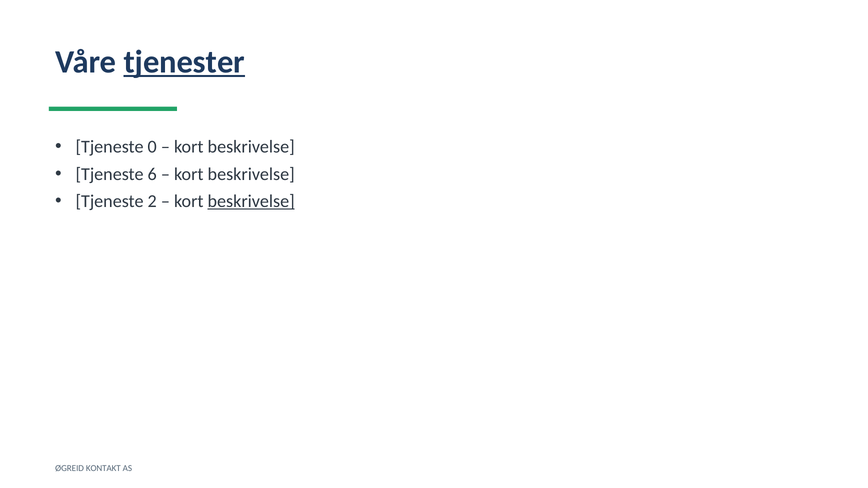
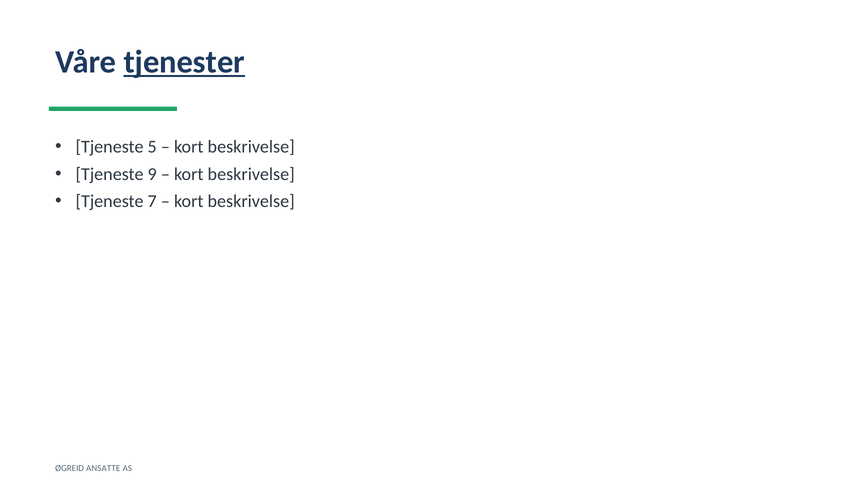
0: 0 -> 5
6: 6 -> 9
2: 2 -> 7
beskrivelse at (251, 201) underline: present -> none
KONTAKT: KONTAKT -> ANSATTE
